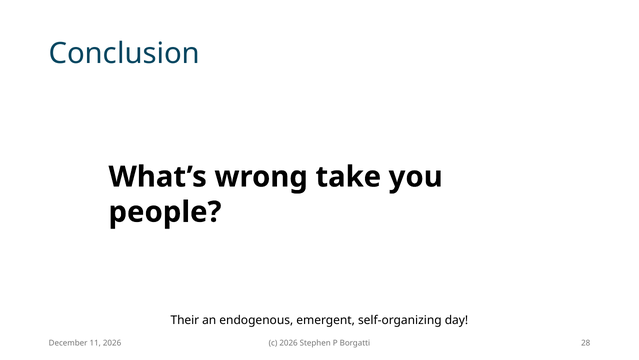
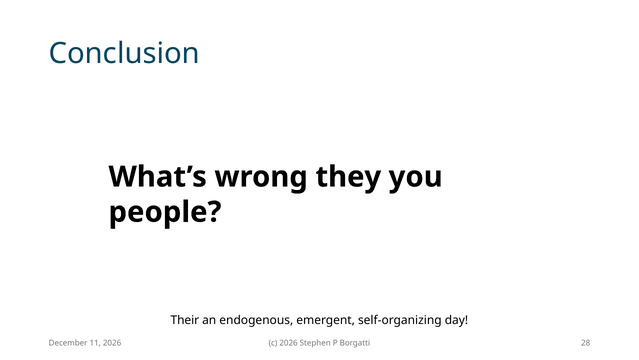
take: take -> they
